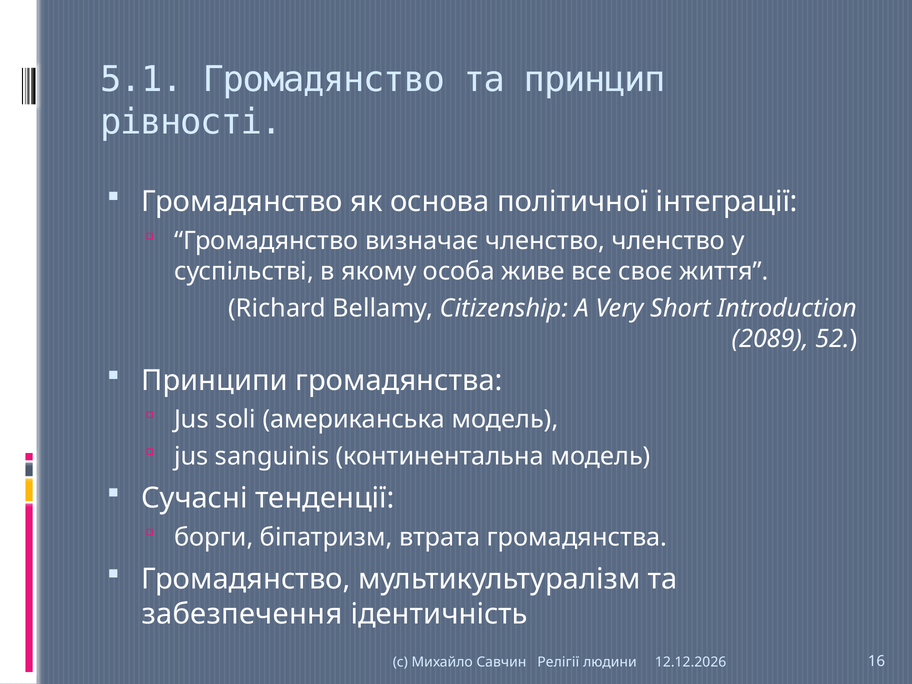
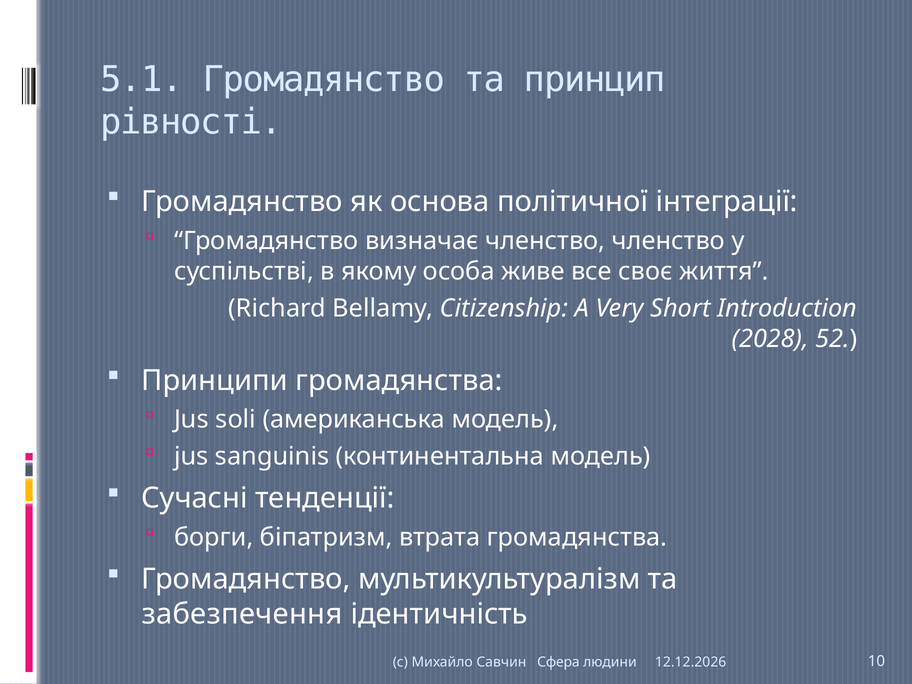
2089: 2089 -> 2028
Релігії: Релігії -> Сфера
16: 16 -> 10
